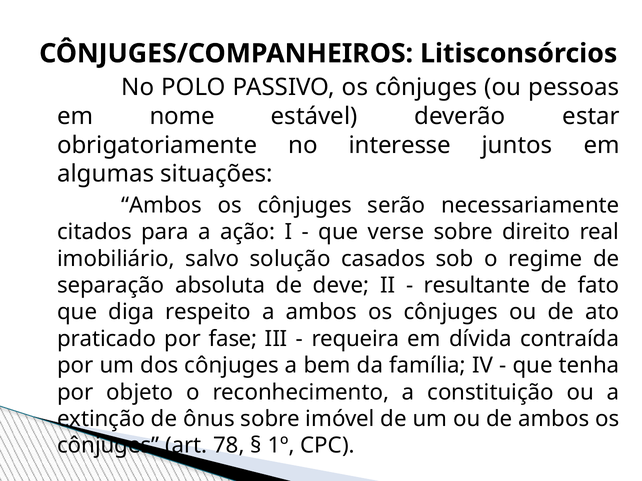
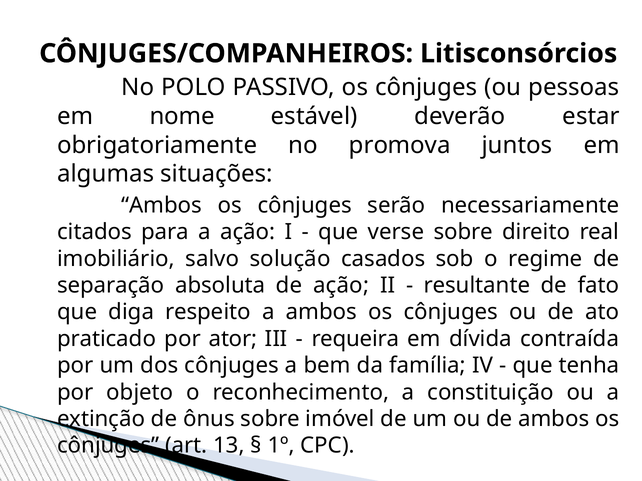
interesse: interesse -> promova
de deve: deve -> ação
fase: fase -> ator
78: 78 -> 13
